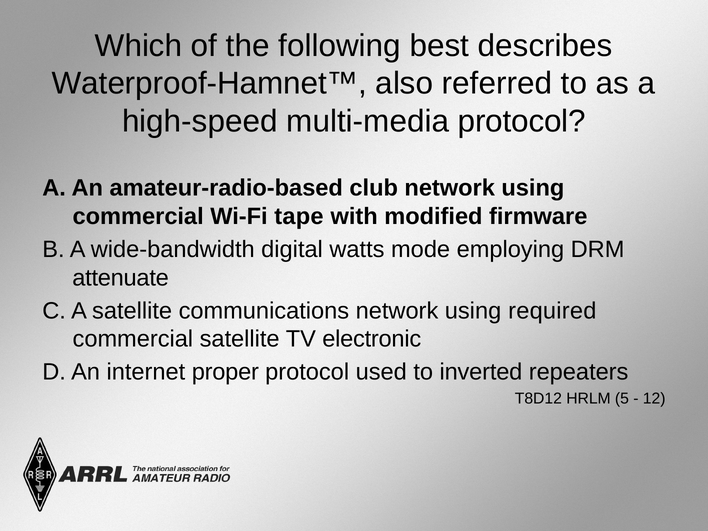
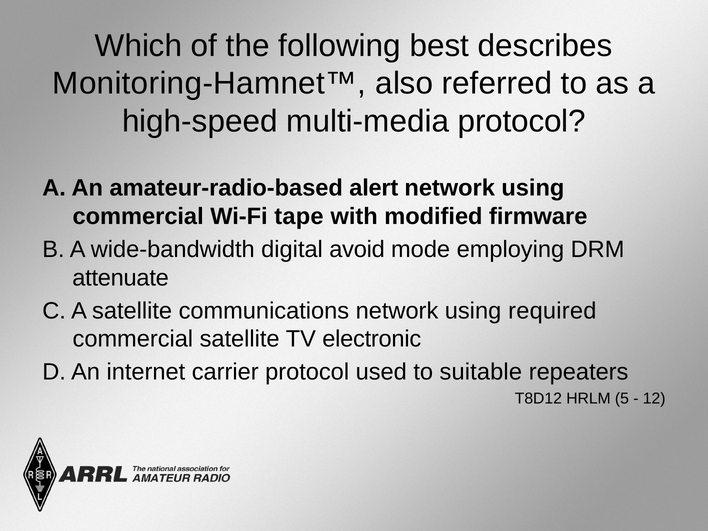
Waterproof-Hamnet™: Waterproof-Hamnet™ -> Monitoring-Hamnet™
club: club -> alert
watts: watts -> avoid
proper: proper -> carrier
inverted: inverted -> suitable
